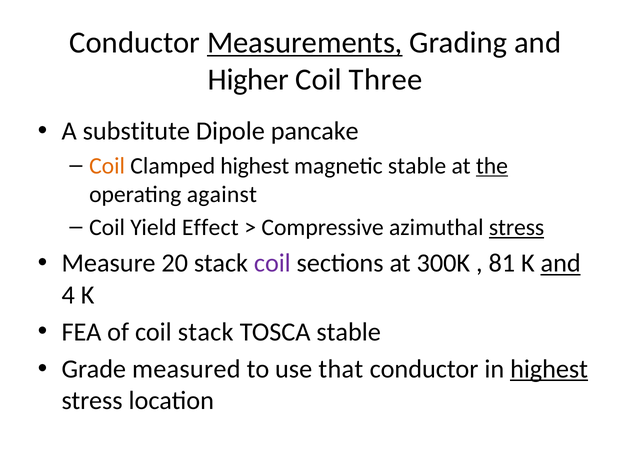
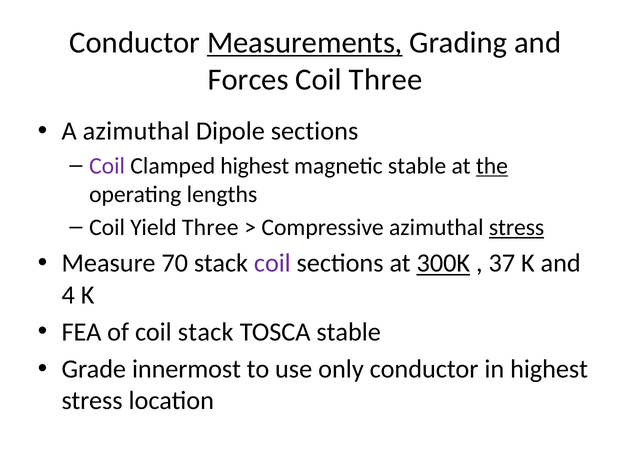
Higher: Higher -> Forces
A substitute: substitute -> azimuthal
Dipole pancake: pancake -> sections
Coil at (107, 166) colour: orange -> purple
against: against -> lengths
Yield Effect: Effect -> Three
20: 20 -> 70
300K underline: none -> present
81: 81 -> 37
and at (561, 263) underline: present -> none
measured: measured -> innermost
that: that -> only
highest at (549, 369) underline: present -> none
